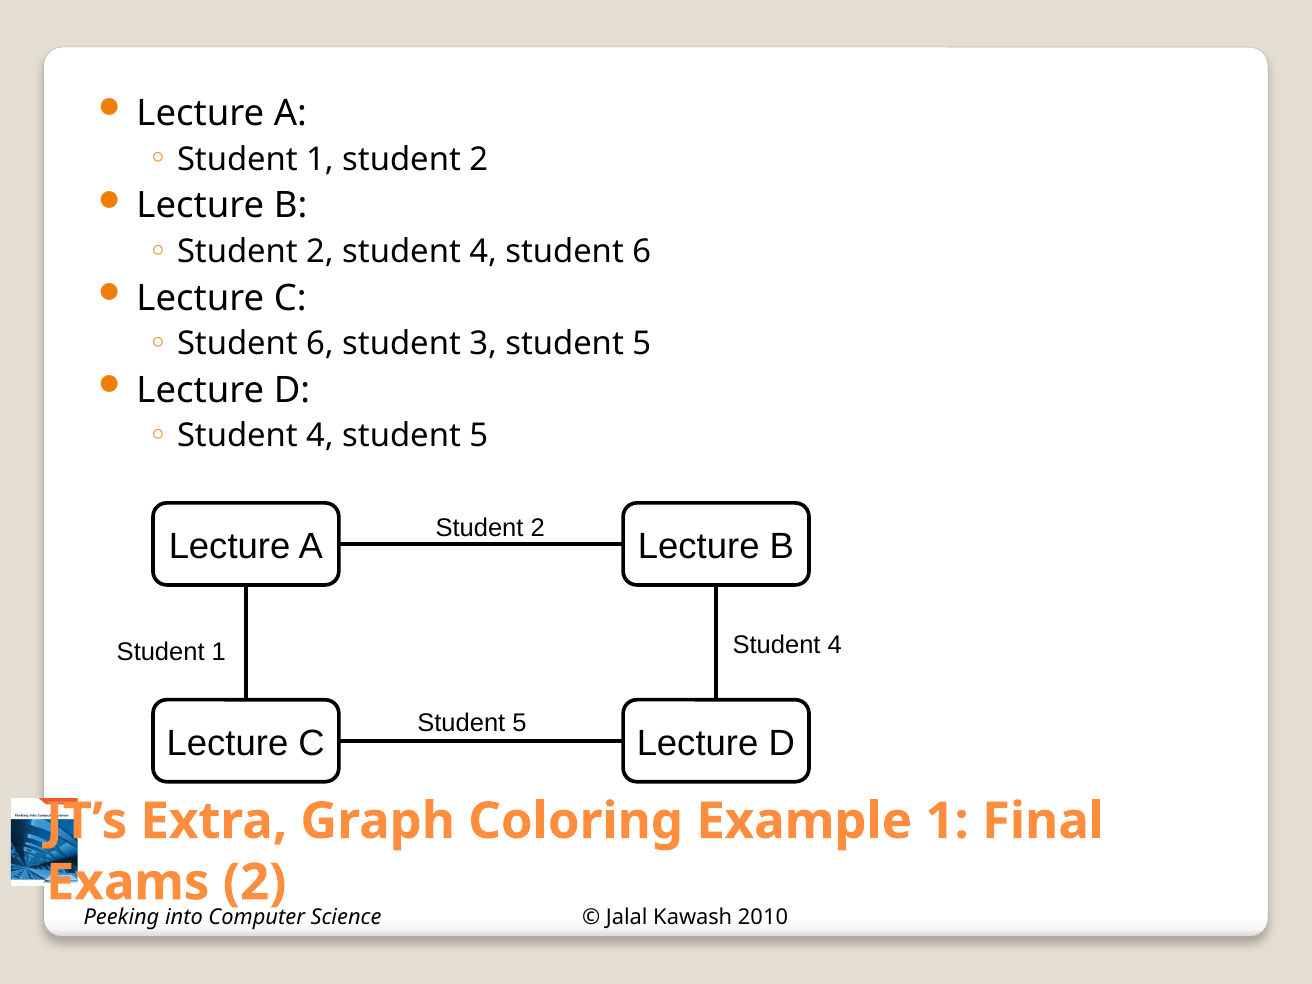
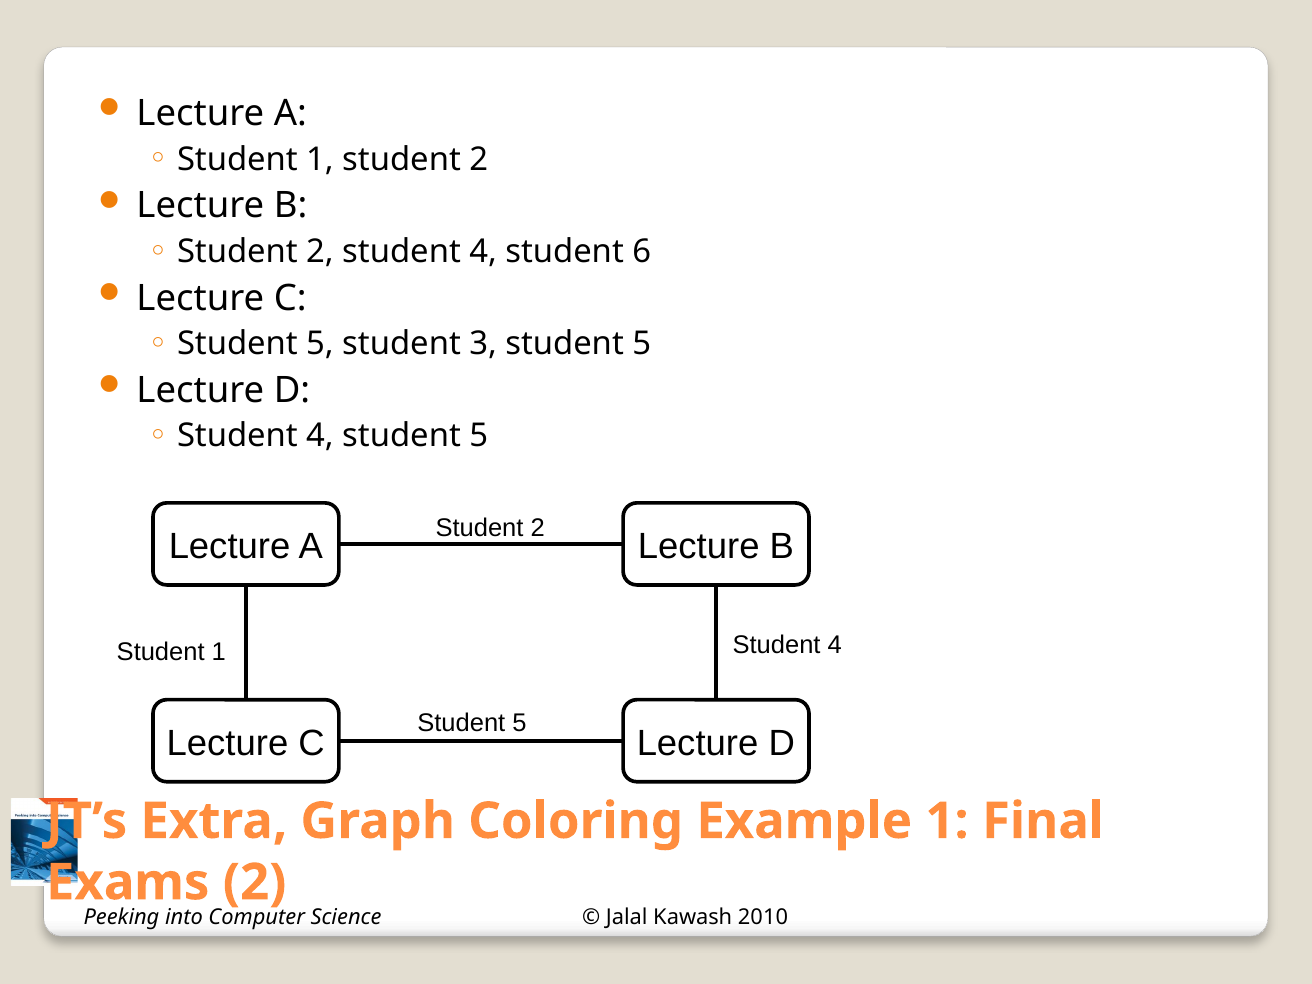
6 at (320, 344): 6 -> 5
